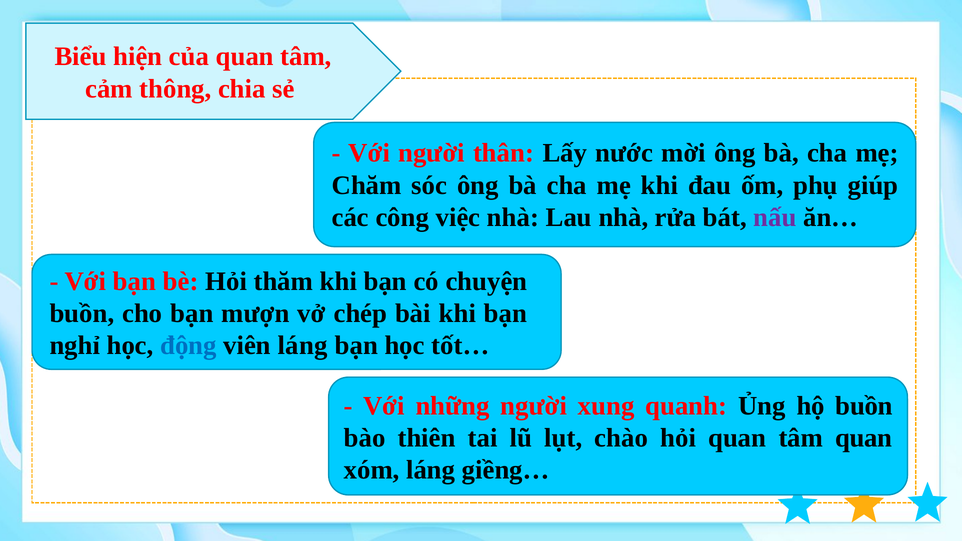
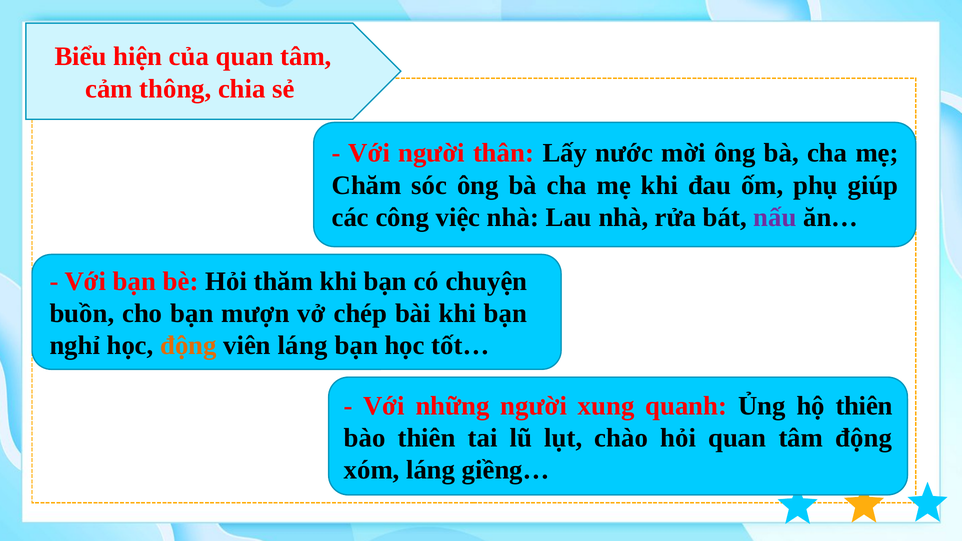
động at (188, 346) colour: blue -> orange
hộ buồn: buồn -> thiên
tâm quan: quan -> động
